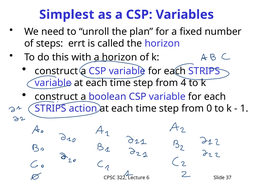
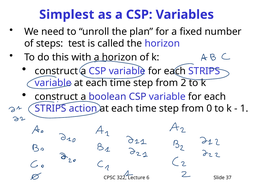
errt: errt -> test
4: 4 -> 2
